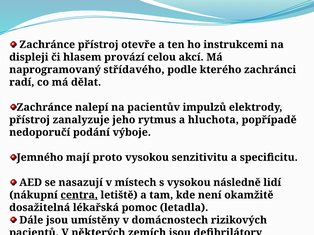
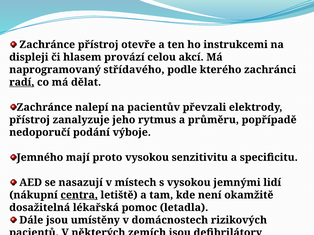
radí underline: none -> present
impulzů: impulzů -> převzali
hluchota: hluchota -> průměru
následně: následně -> jemnými
